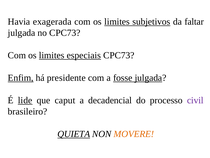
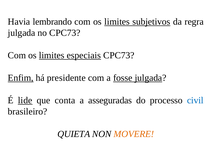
exagerada: exagerada -> lembrando
faltar: faltar -> regra
caput: caput -> conta
decadencial: decadencial -> asseguradas
civil colour: purple -> blue
QUIETA underline: present -> none
